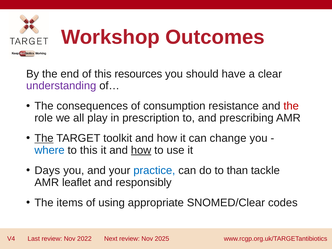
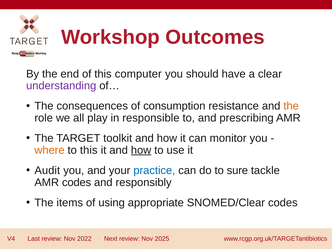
resources: resources -> computer
the at (291, 106) colour: red -> orange
prescription: prescription -> responsible
The at (44, 138) underline: present -> none
change: change -> monitor
where colour: blue -> orange
Days: Days -> Audit
than: than -> sure
AMR leaflet: leaflet -> codes
